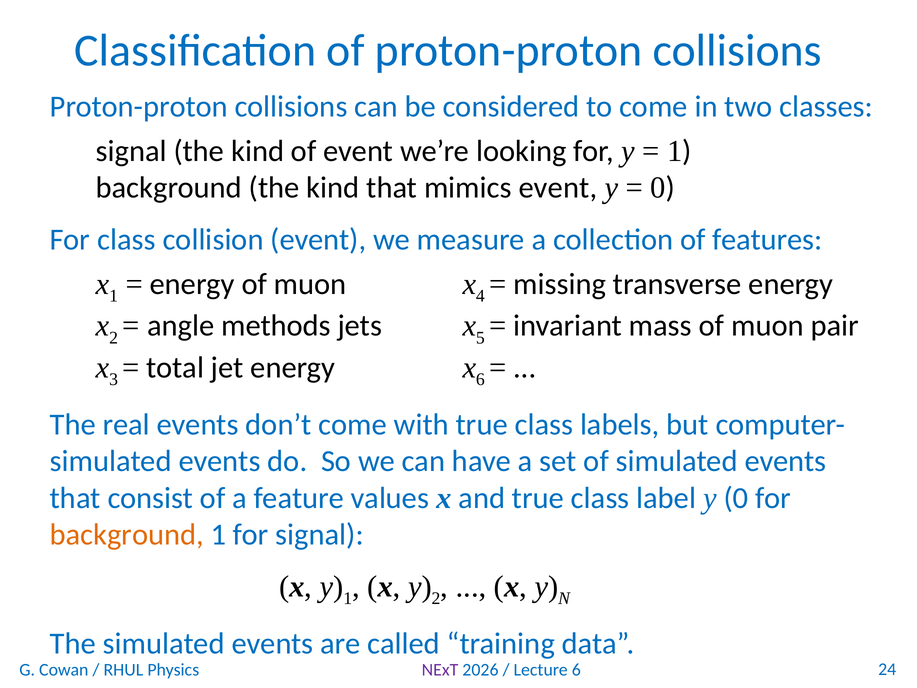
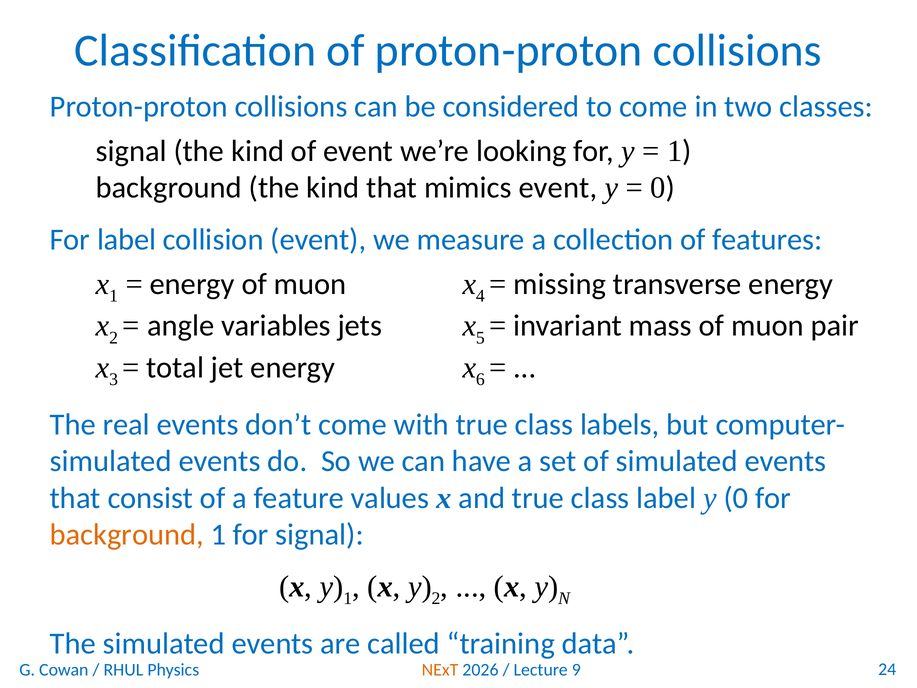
For class: class -> label
methods: methods -> variables
NExT colour: purple -> orange
Lecture 6: 6 -> 9
